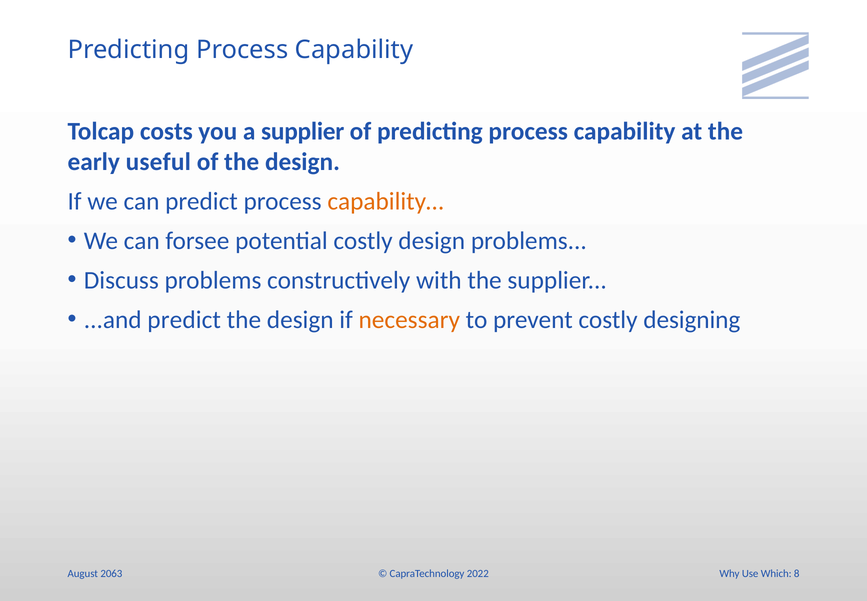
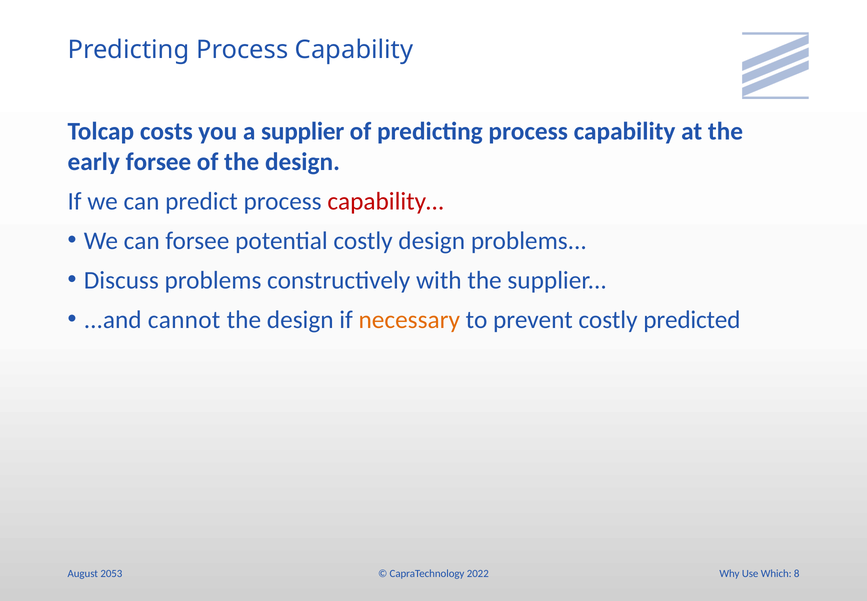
early useful: useful -> forsee
capability… colour: orange -> red
...and predict: predict -> cannot
designing: designing -> predicted
2063: 2063 -> 2053
